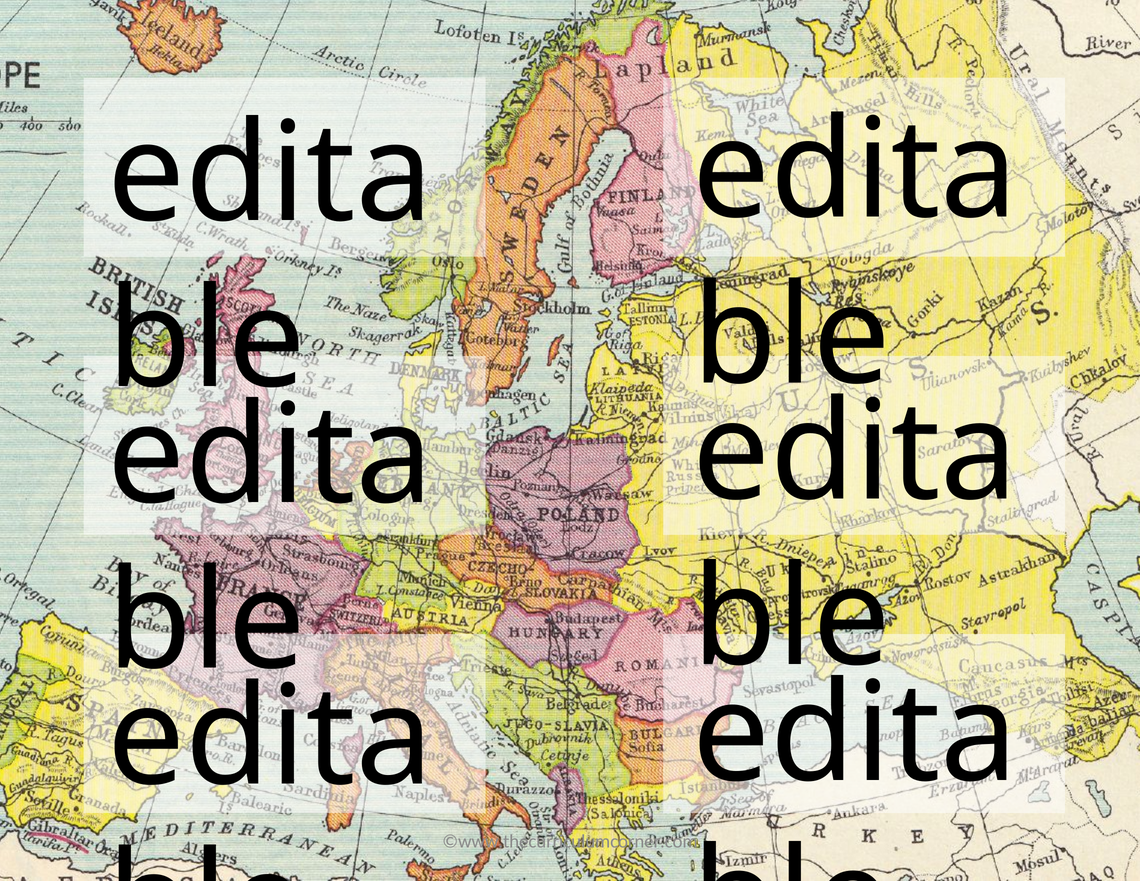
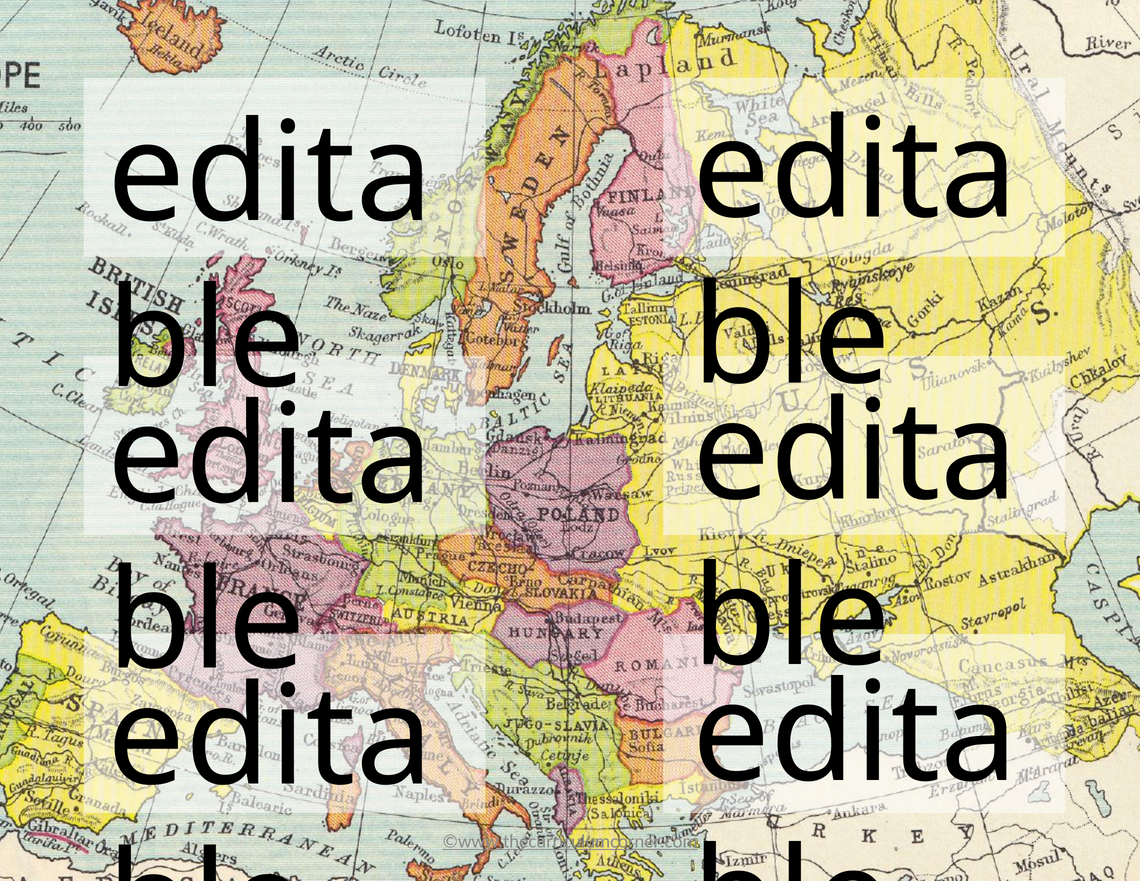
©www.thecurriculumcorner.com underline: none -> present
